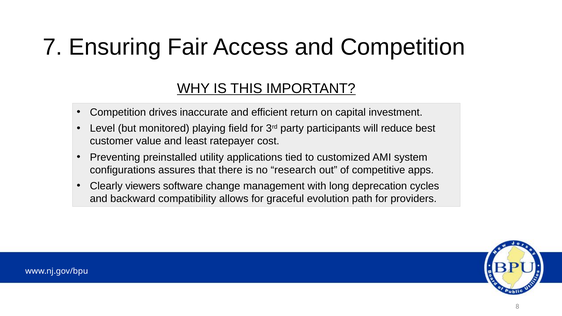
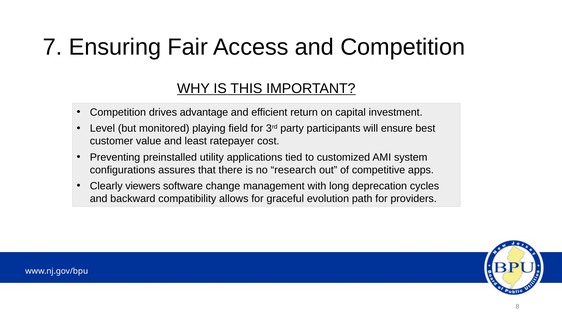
inaccurate: inaccurate -> advantage
reduce: reduce -> ensure
